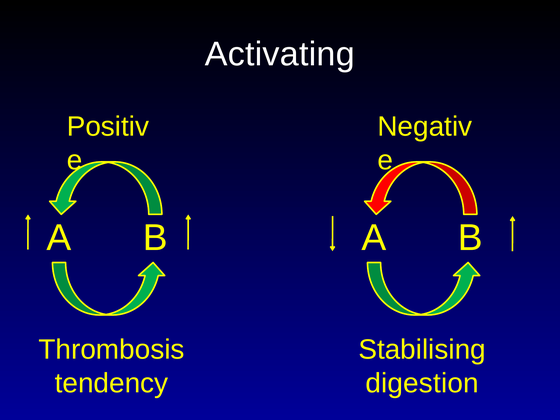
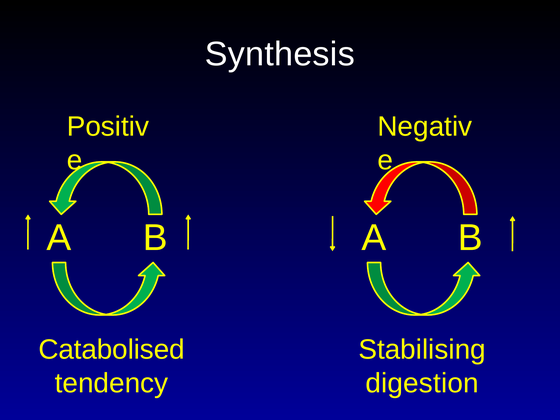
Activating: Activating -> Synthesis
Thrombosis: Thrombosis -> Catabolised
